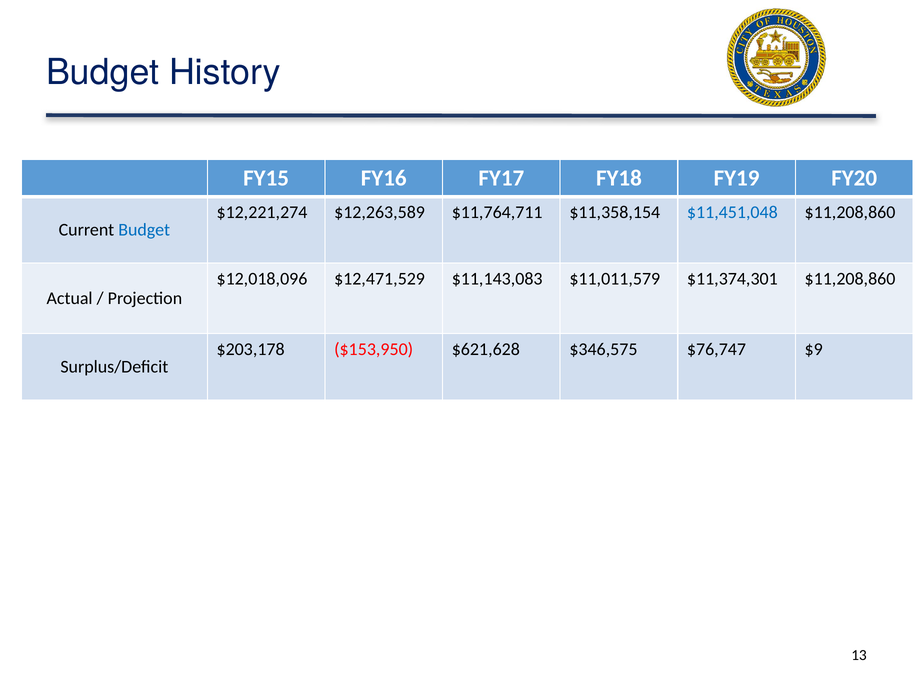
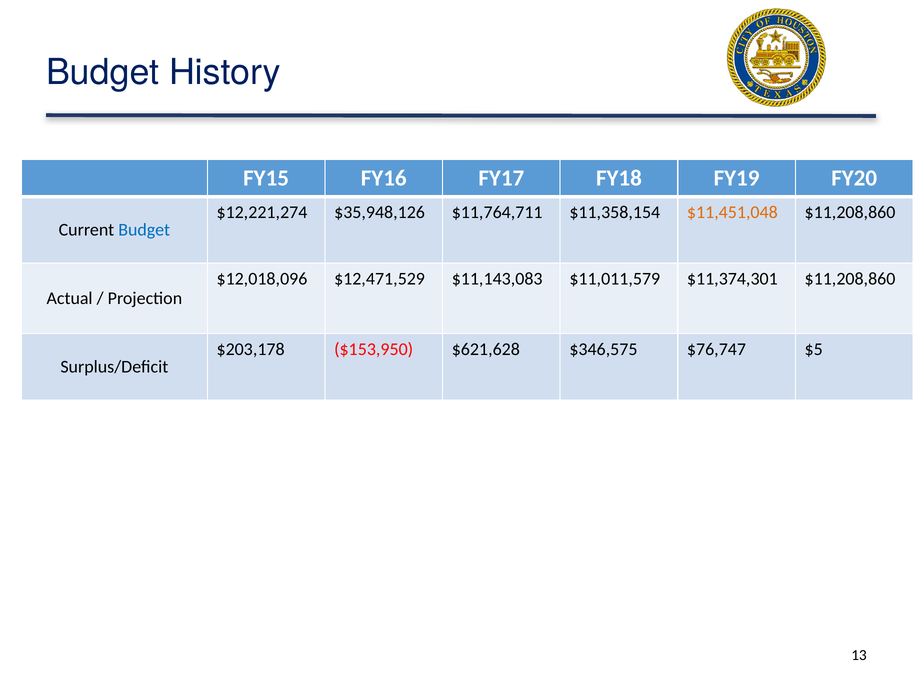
$12,263,589: $12,263,589 -> $35,948,126
$11,451,048 colour: blue -> orange
$9: $9 -> $5
